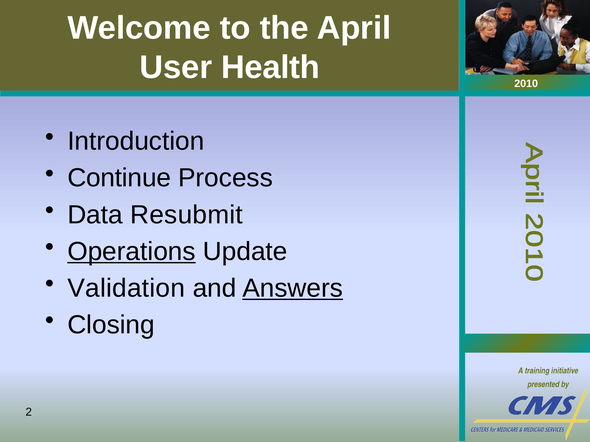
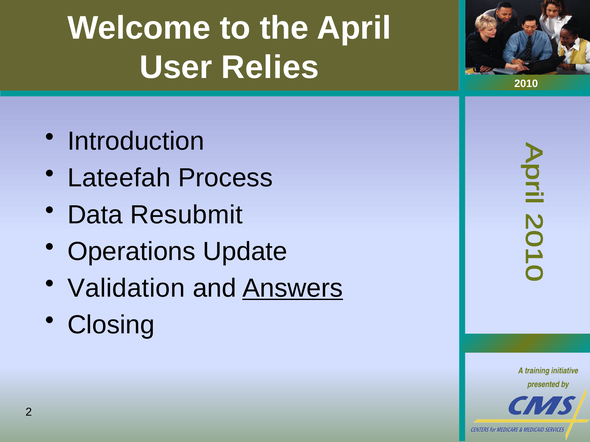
Health: Health -> Relies
Continue: Continue -> Lateefah
Operations underline: present -> none
